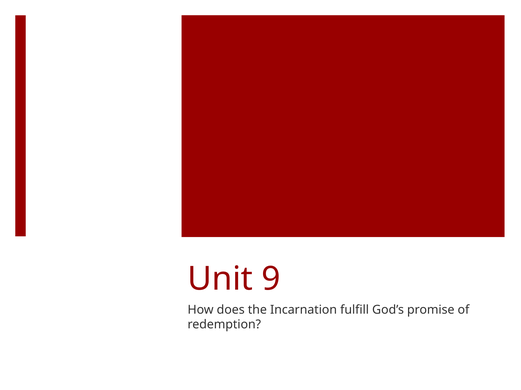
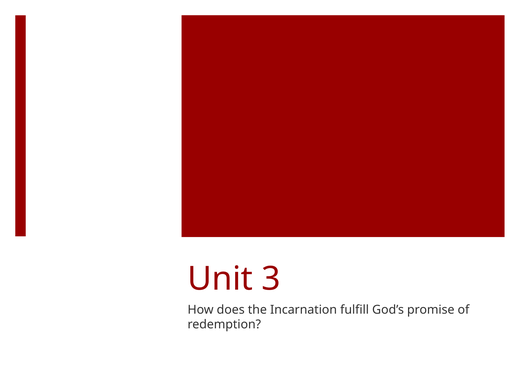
9: 9 -> 3
